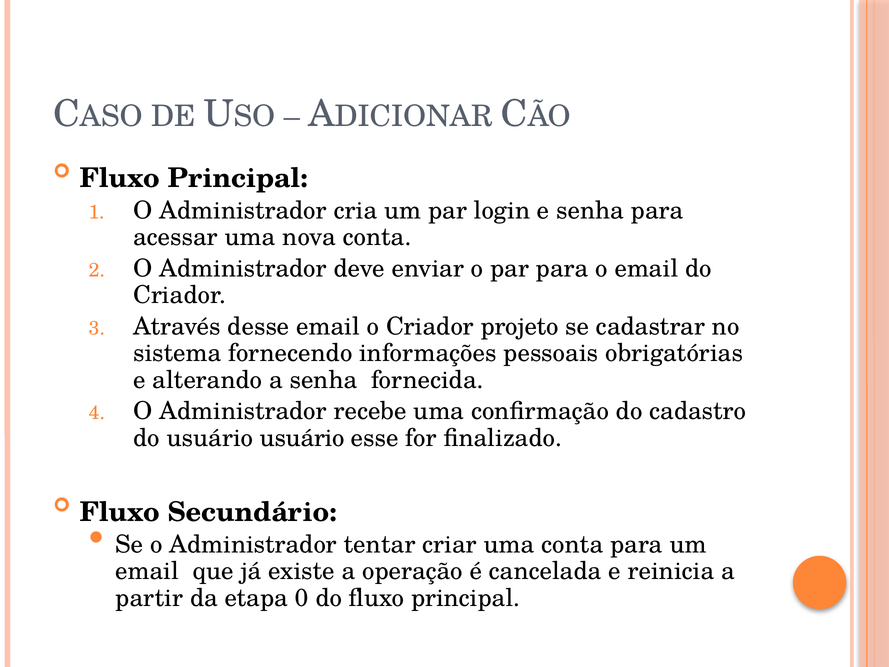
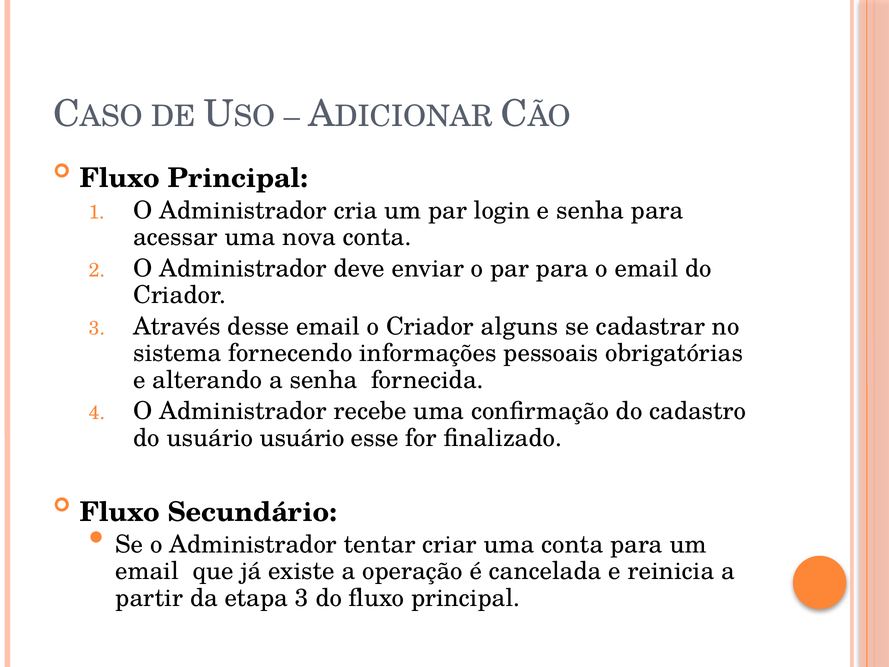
projeto: projeto -> alguns
etapa 0: 0 -> 3
